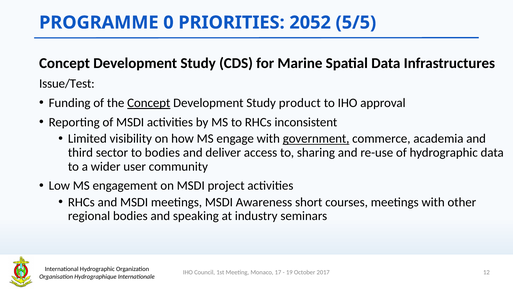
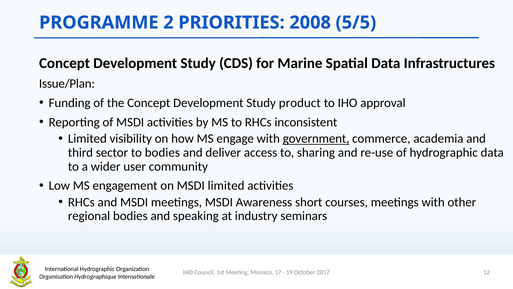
0: 0 -> 2
2052: 2052 -> 2008
Issue/Test: Issue/Test -> Issue/Plan
Concept at (149, 103) underline: present -> none
MSDI project: project -> limited
